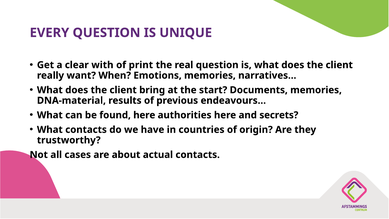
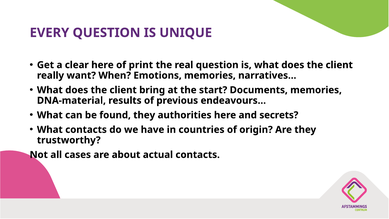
clear with: with -> here
found here: here -> they
